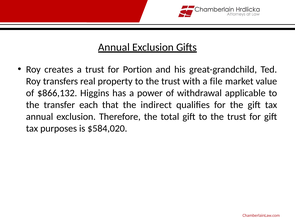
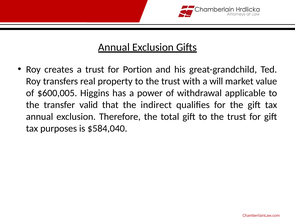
file: file -> will
$866,132: $866,132 -> $600,005
each: each -> valid
$584,020: $584,020 -> $584,040
